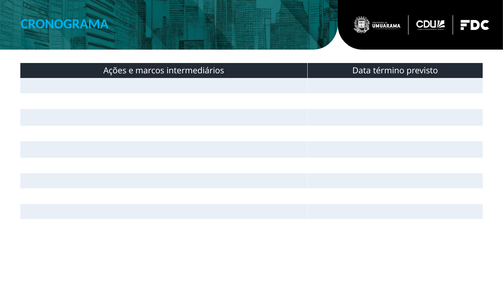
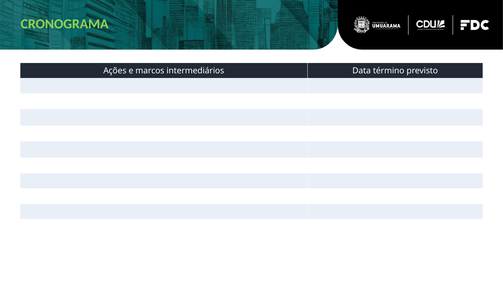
CRONOGRAMA colour: light blue -> light green
